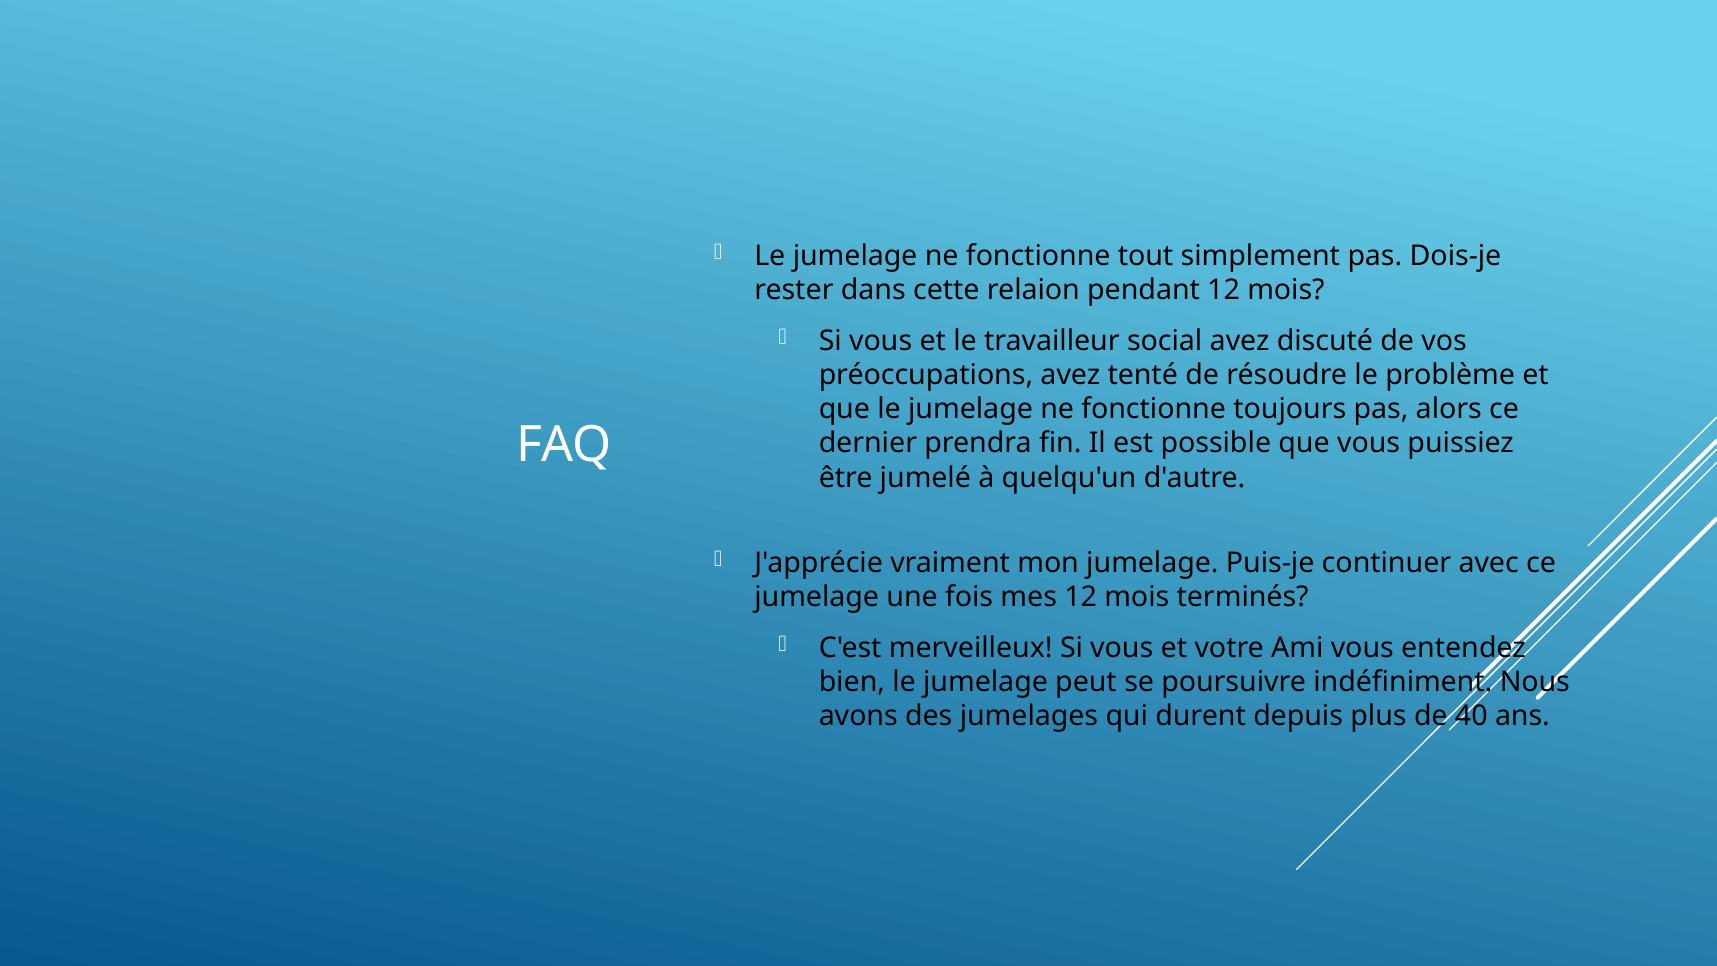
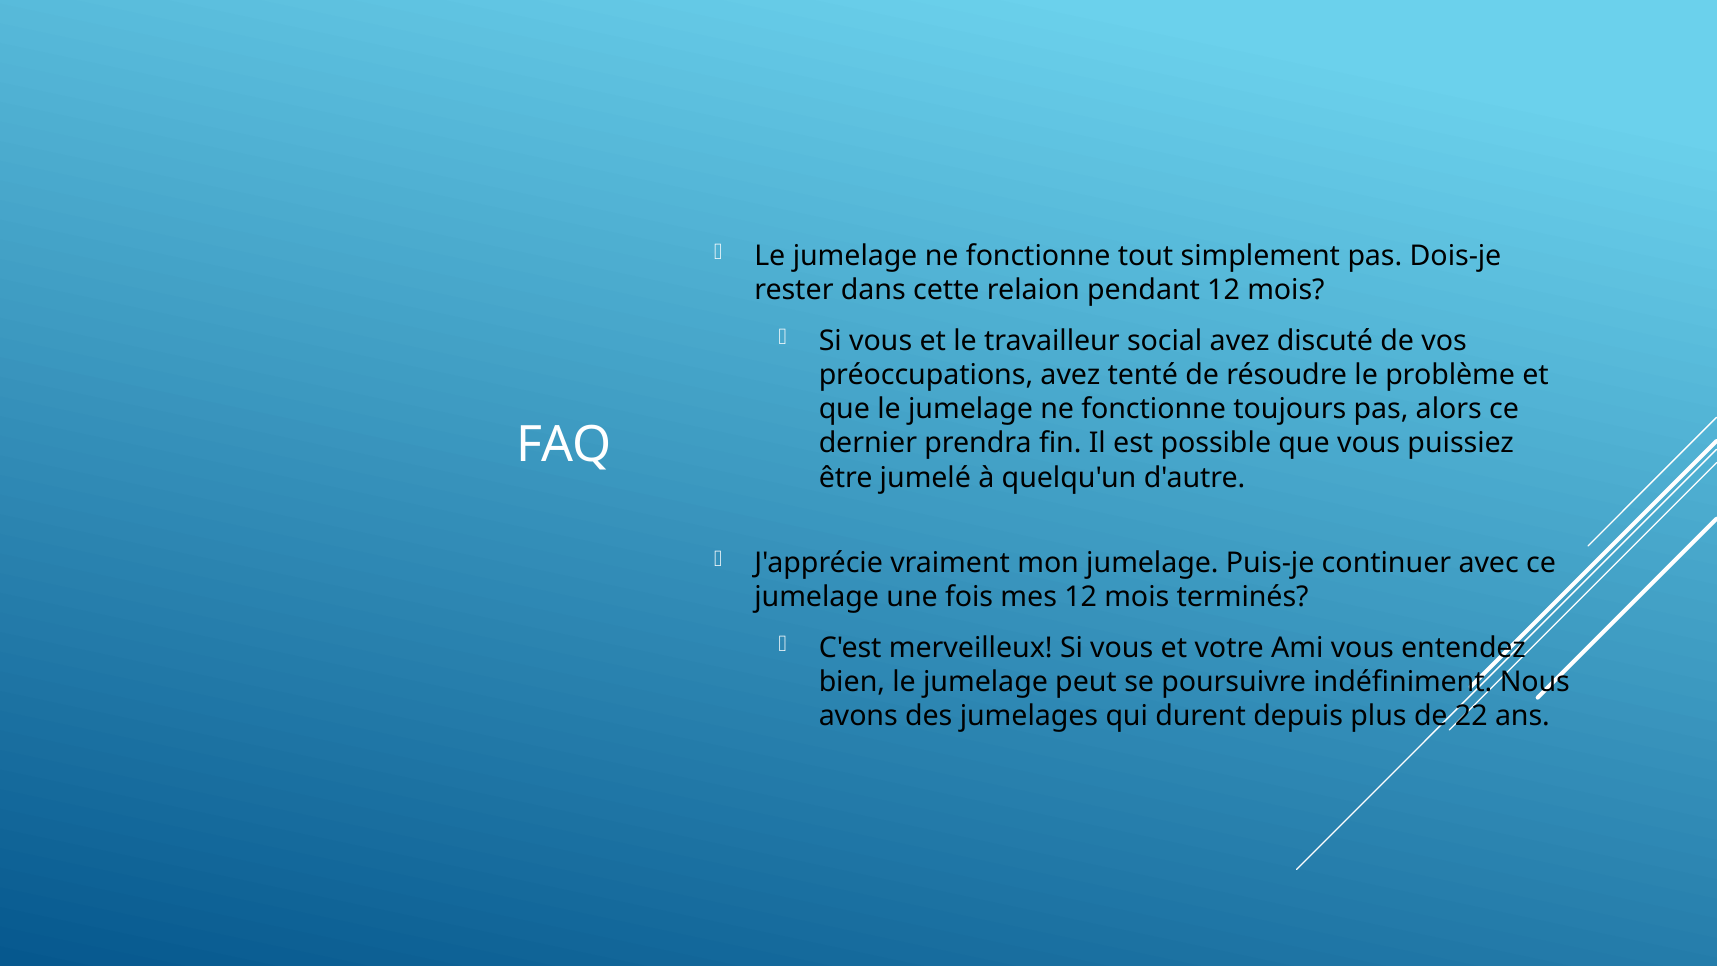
40: 40 -> 22
